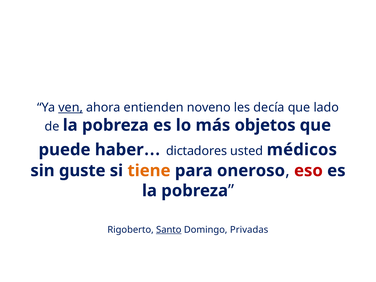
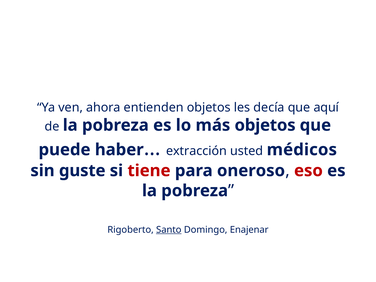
ven underline: present -> none
entienden noveno: noveno -> objetos
lado: lado -> aquí
dictadores: dictadores -> extracción
tiene colour: orange -> red
Privadas: Privadas -> Enajenar
